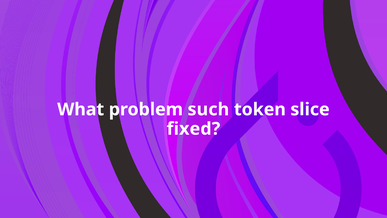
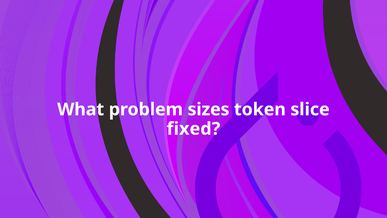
such: such -> sizes
